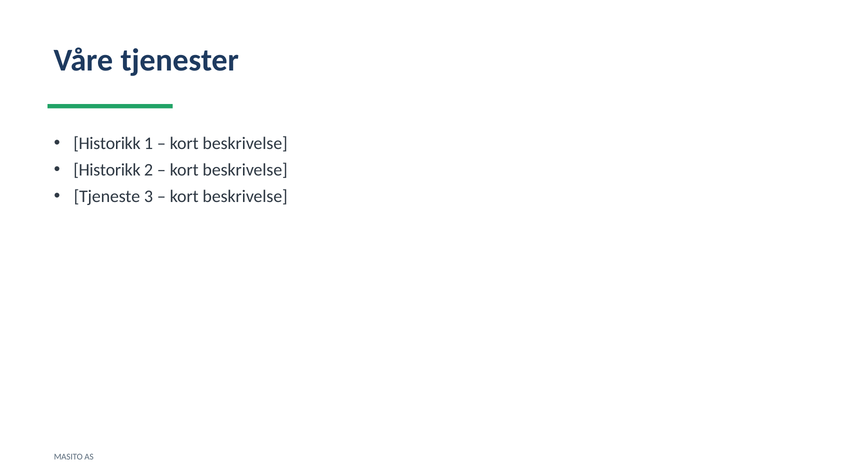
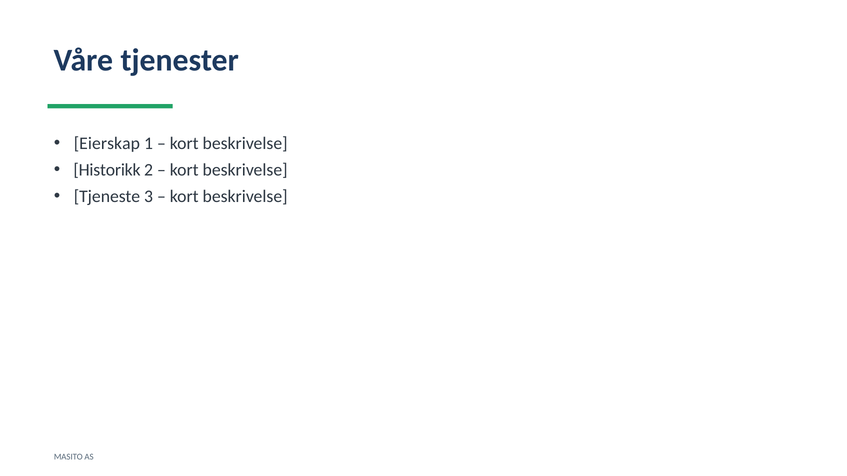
Historikk at (107, 143): Historikk -> Eierskap
